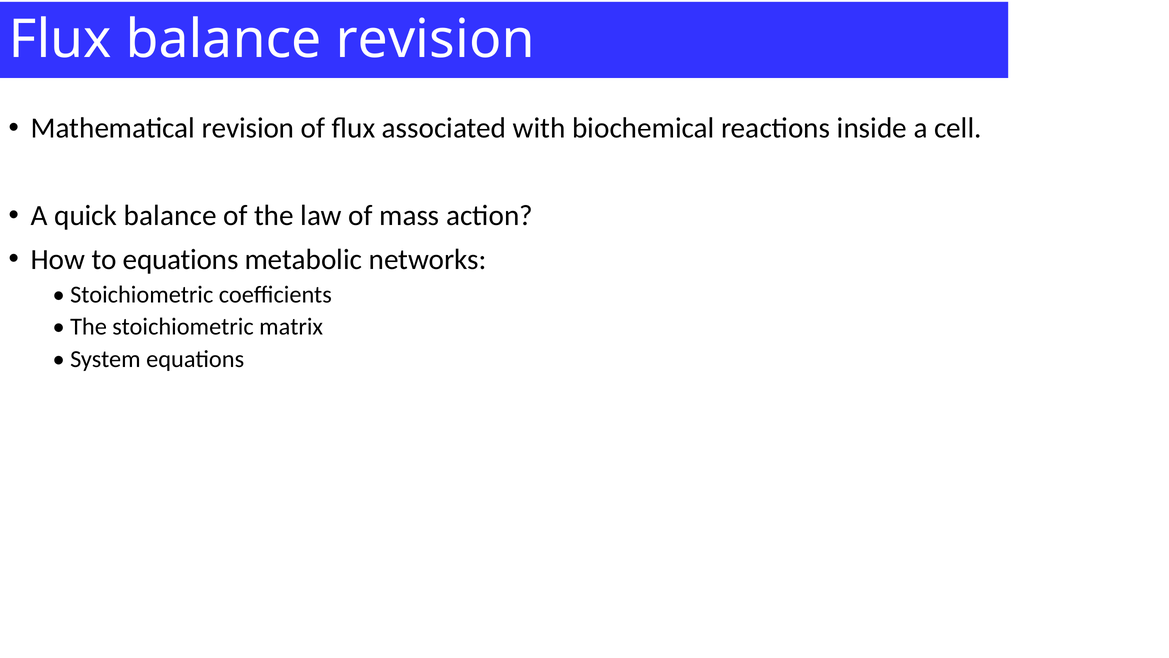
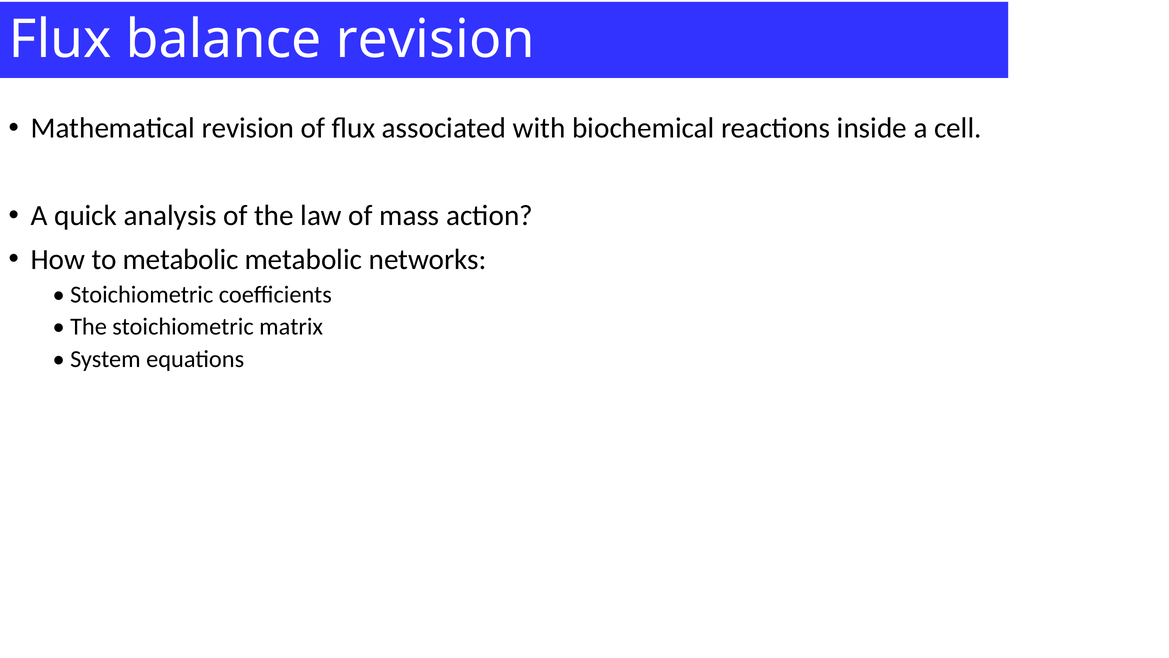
quick balance: balance -> analysis
to equations: equations -> metabolic
